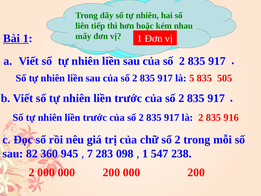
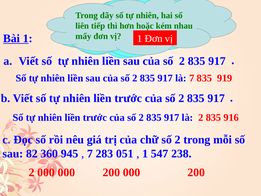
là 5: 5 -> 7
505: 505 -> 919
098: 098 -> 051
